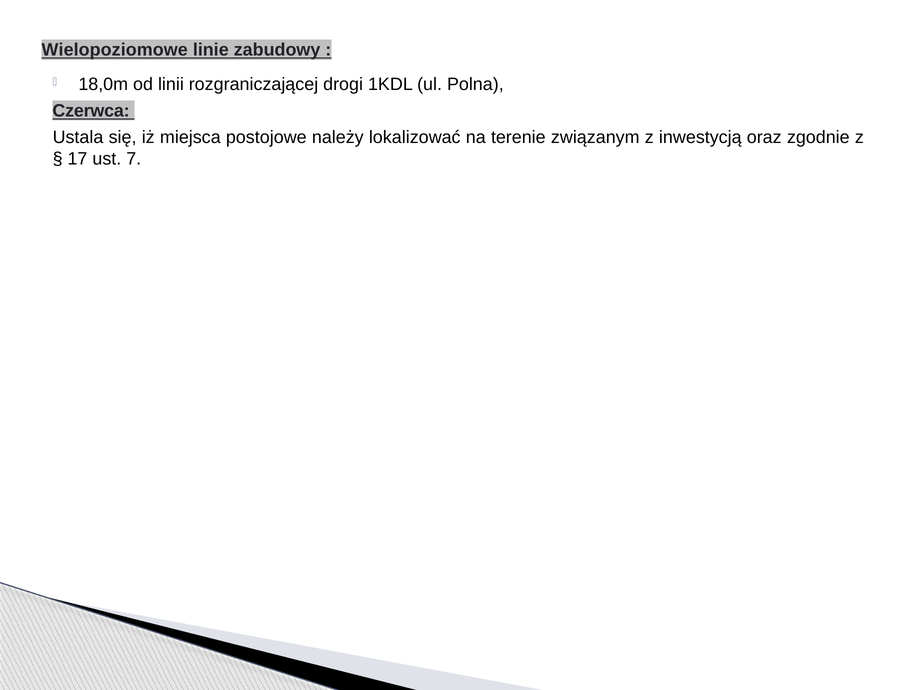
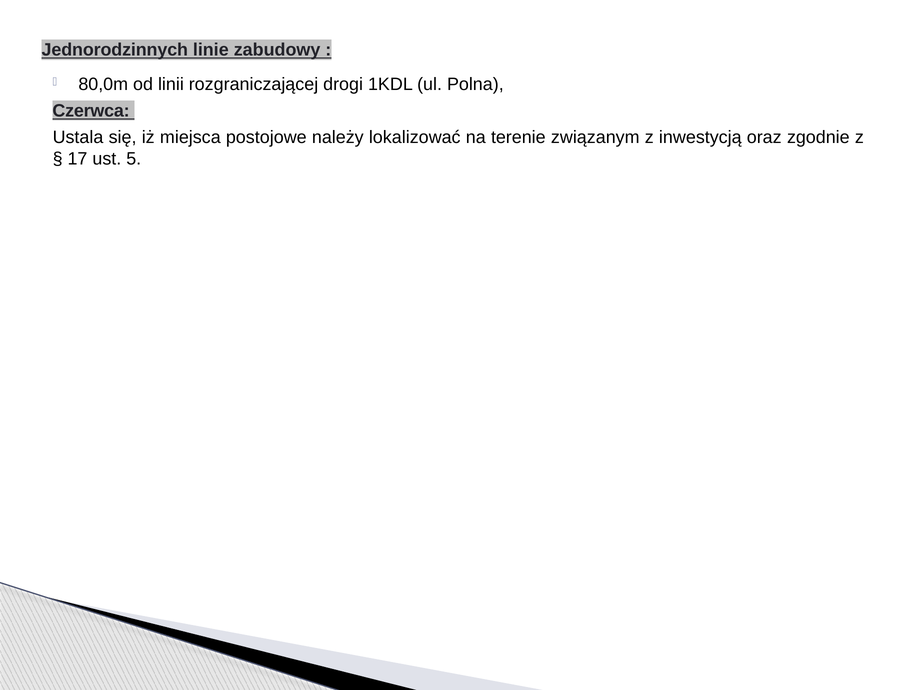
Wielopoziomowe: Wielopoziomowe -> Jednorodzinnych
18,0m: 18,0m -> 80,0m
7: 7 -> 5
